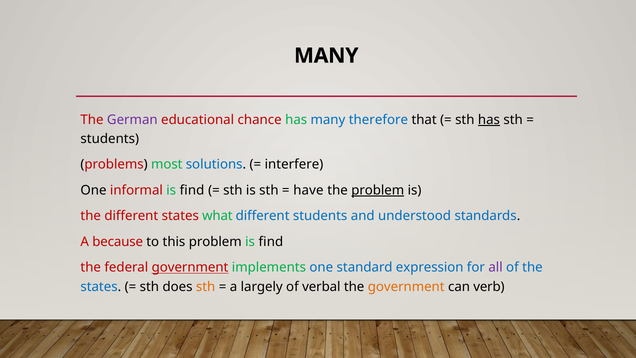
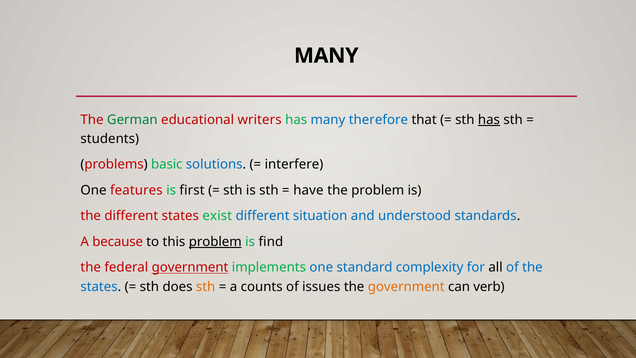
German colour: purple -> green
chance: chance -> writers
most: most -> basic
informal: informal -> features
find at (192, 190): find -> first
problem at (378, 190) underline: present -> none
what: what -> exist
different students: students -> situation
problem at (215, 242) underline: none -> present
expression: expression -> complexity
all colour: purple -> black
largely: largely -> counts
verbal: verbal -> issues
